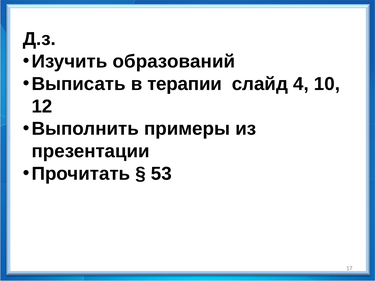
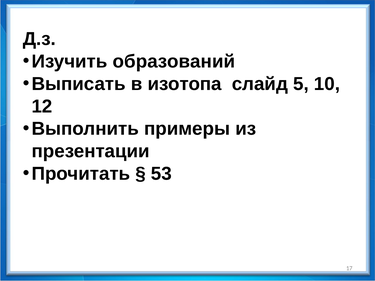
терапии: терапии -> изотопа
4: 4 -> 5
